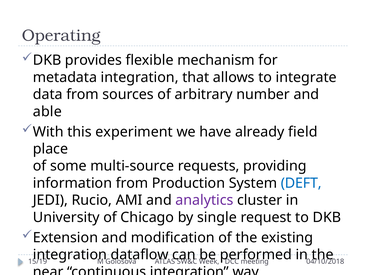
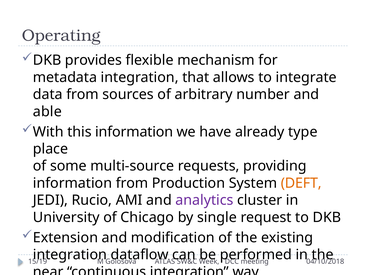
this experiment: experiment -> information
field: field -> type
DEFT colour: blue -> orange
